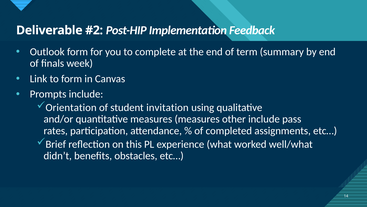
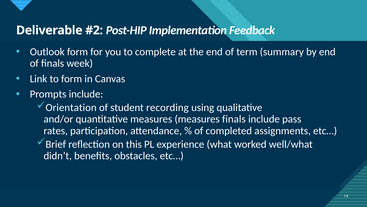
invitation: invitation -> recording
measures other: other -> finals
